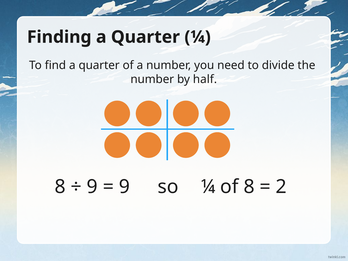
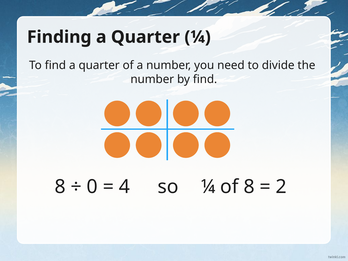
by half: half -> find
9 at (92, 187): 9 -> 0
9 at (124, 187): 9 -> 4
